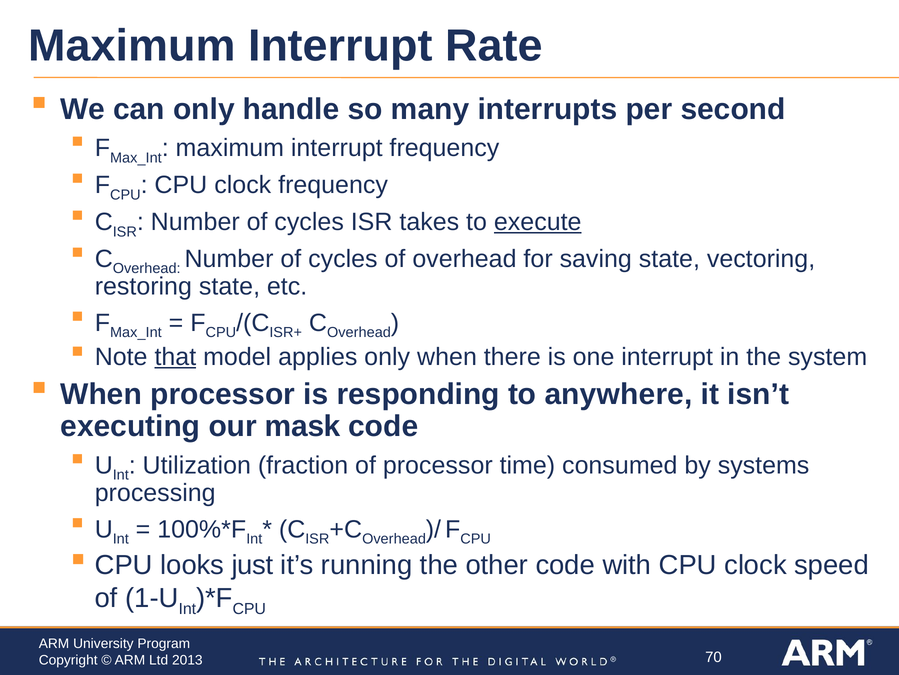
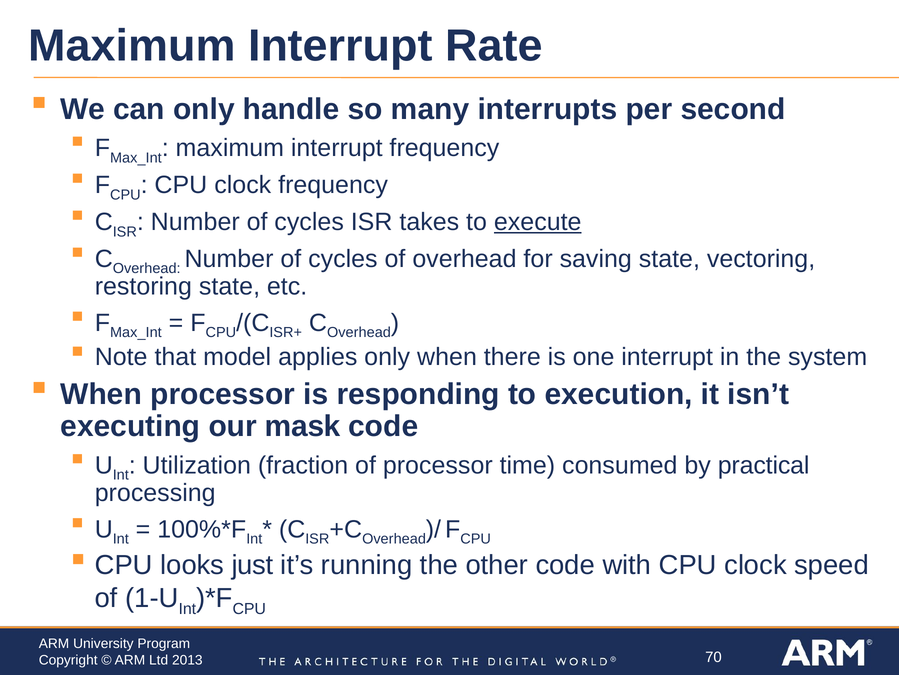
that underline: present -> none
anywhere: anywhere -> execution
systems: systems -> practical
